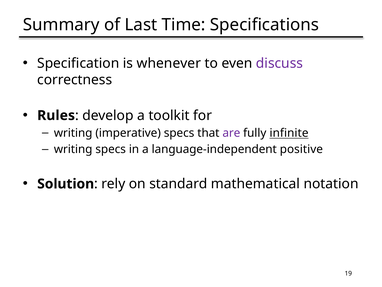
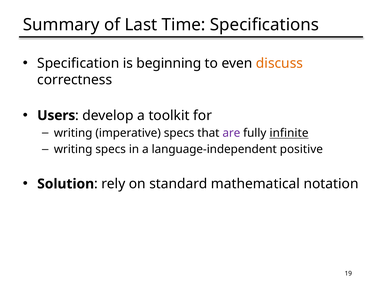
whenever: whenever -> beginning
discuss colour: purple -> orange
Rules: Rules -> Users
